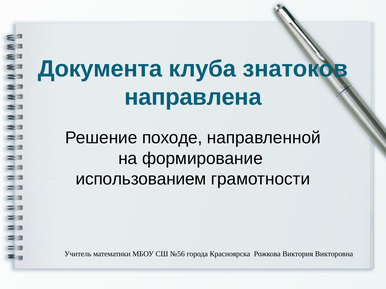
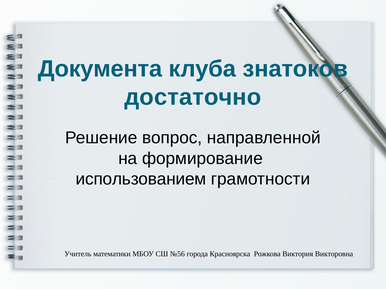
направлена: направлена -> достаточно
походе: походе -> вопрос
